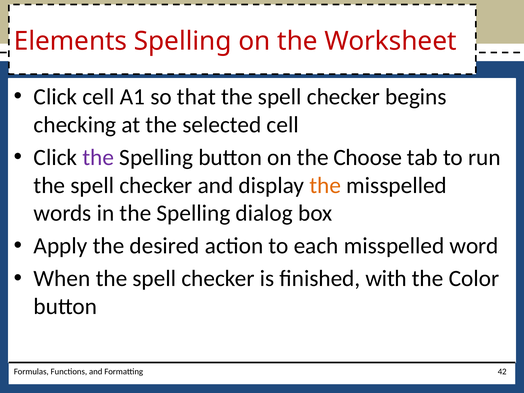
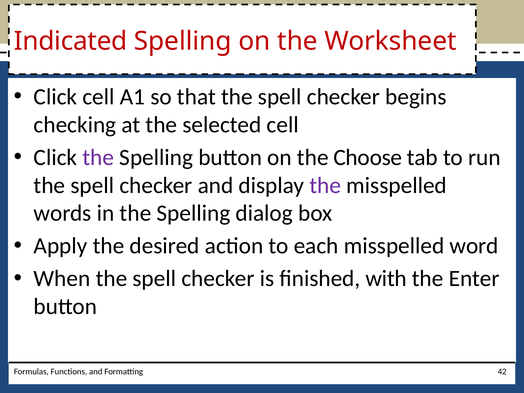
Elements: Elements -> Indicated
the at (325, 185) colour: orange -> purple
Color: Color -> Enter
